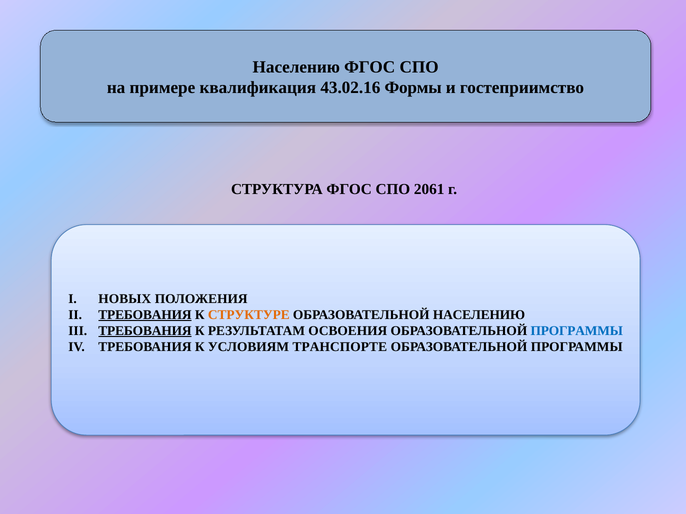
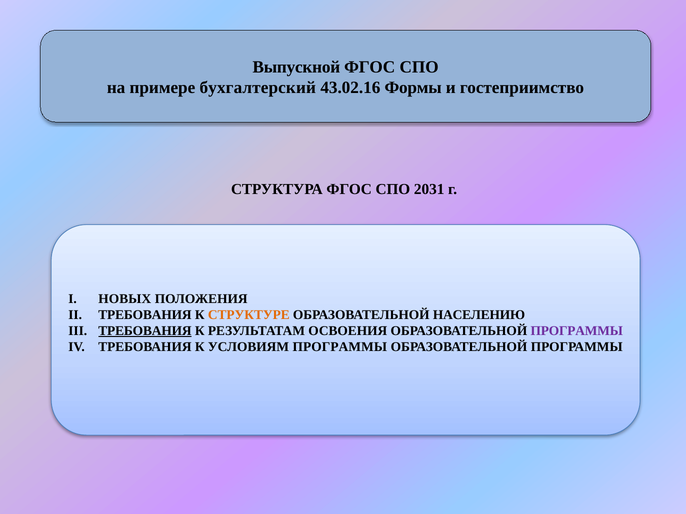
Населению at (296, 67): Населению -> Выпускной
квалификация: квалификация -> бухгалтерский
2061: 2061 -> 2031
ТРЕБОВАНИЯ at (145, 315) underline: present -> none
ПРОГРАММЫ at (577, 331) colour: blue -> purple
УСЛОВИЯМ ТРАНСПОРТЕ: ТРАНСПОРТЕ -> ПРОГРАММЫ
